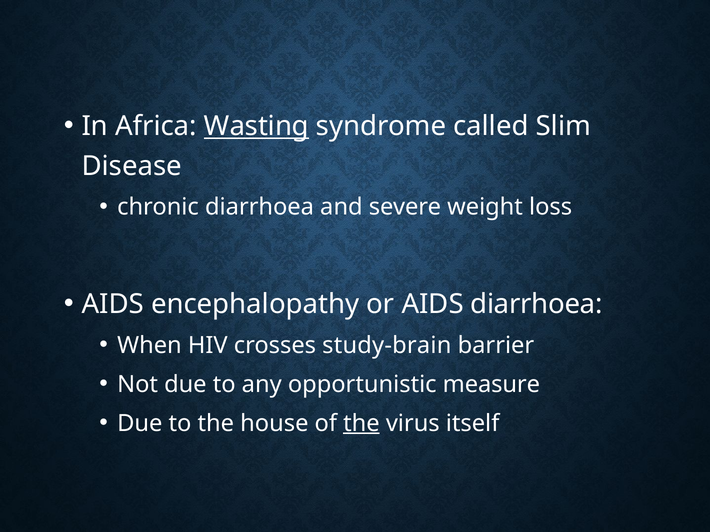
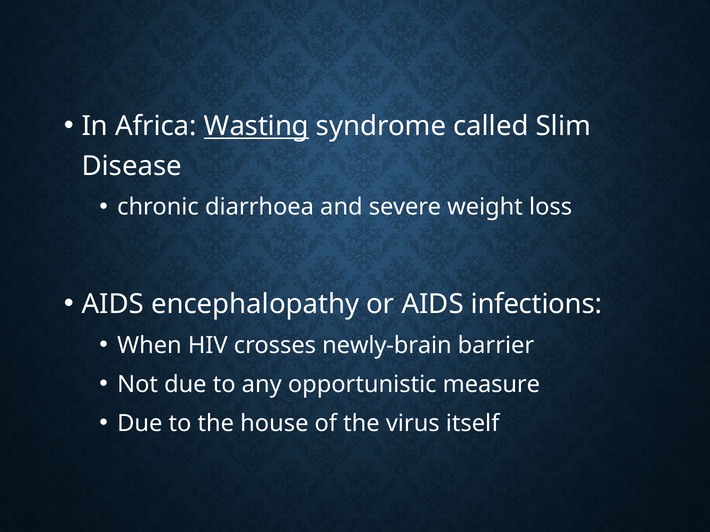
AIDS diarrhoea: diarrhoea -> infections
study-brain: study-brain -> newly-brain
the at (361, 424) underline: present -> none
